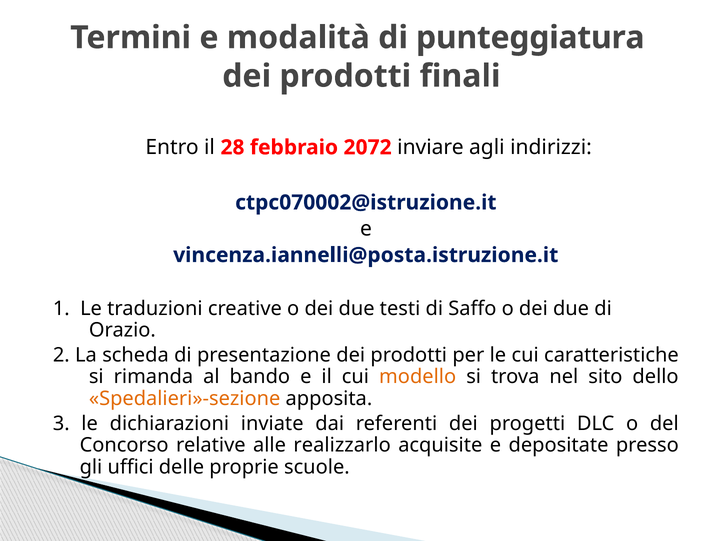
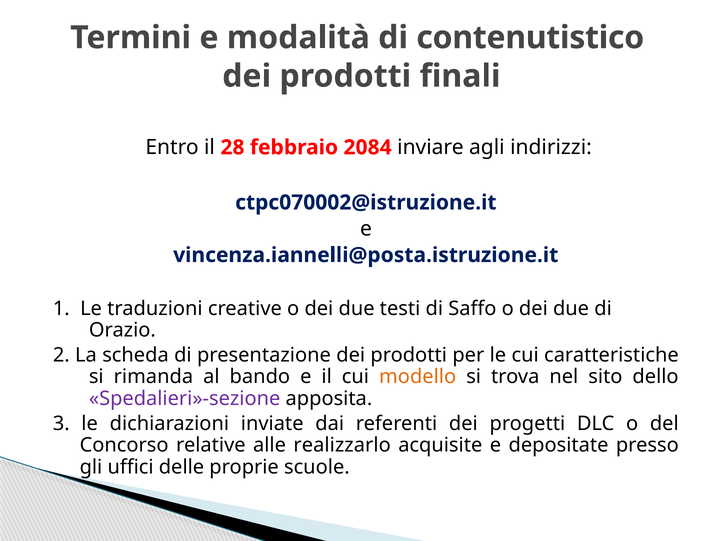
punteggiatura: punteggiatura -> contenutistico
2072: 2072 -> 2084
Spedalieri»-sezione colour: orange -> purple
